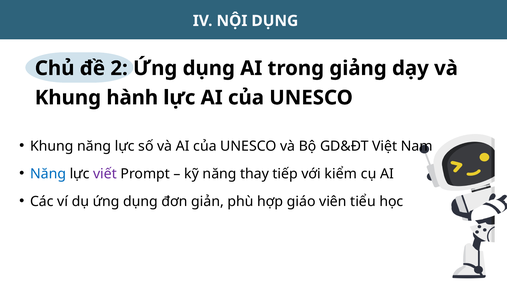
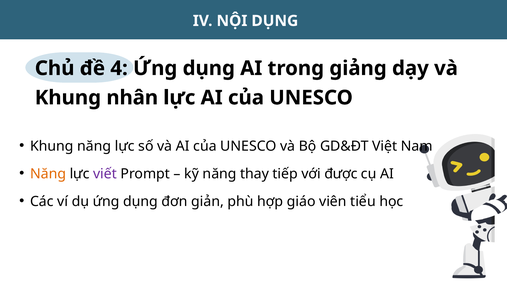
2: 2 -> 4
hành: hành -> nhân
Năng at (48, 174) colour: blue -> orange
kiểm: kiểm -> được
